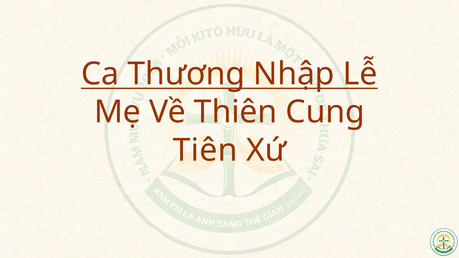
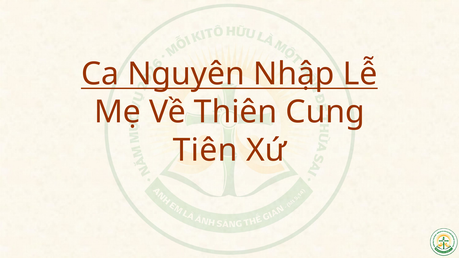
Thương: Thương -> Nguyên
